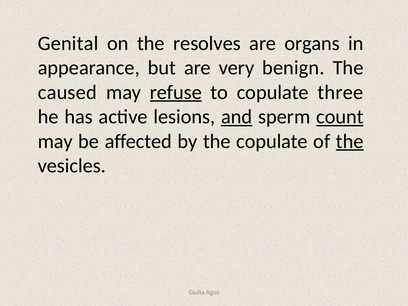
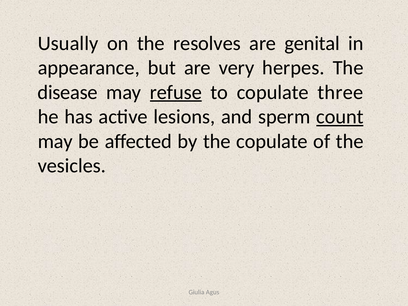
Genital: Genital -> Usually
organs: organs -> genital
benign: benign -> herpes
caused: caused -> disease
and underline: present -> none
the at (350, 141) underline: present -> none
